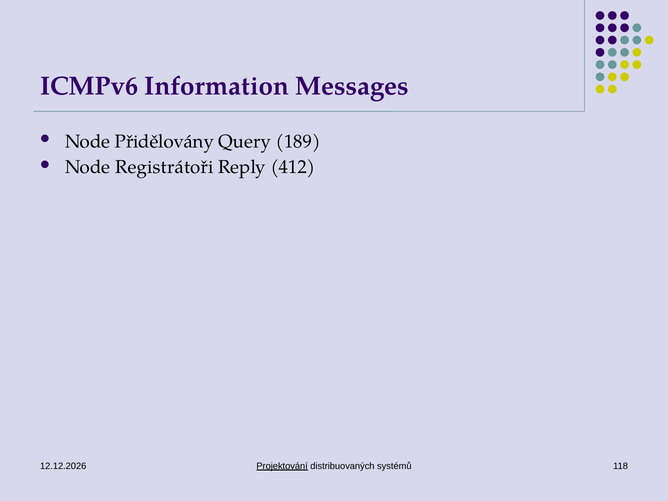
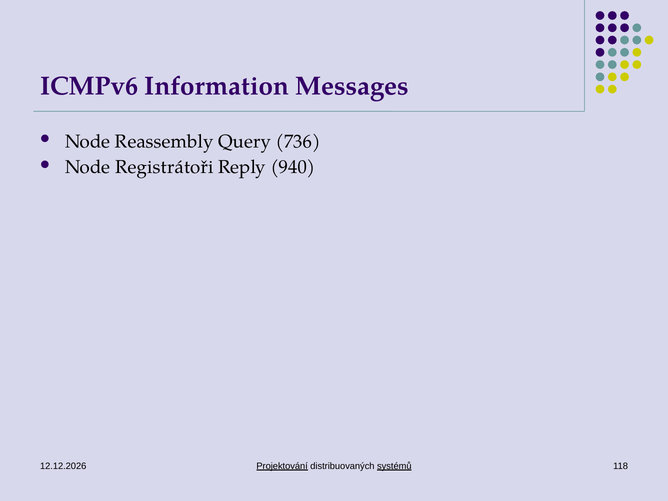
Přidělovány: Přidělovány -> Reassembly
189: 189 -> 736
412: 412 -> 940
systémů underline: none -> present
